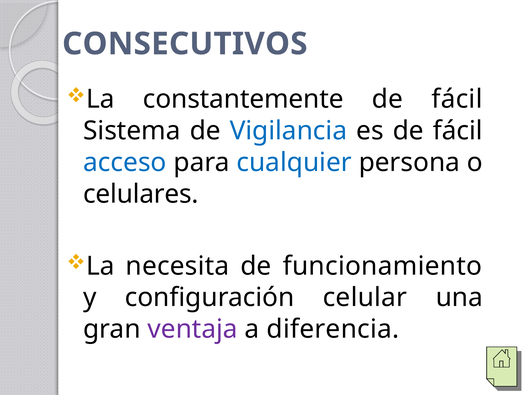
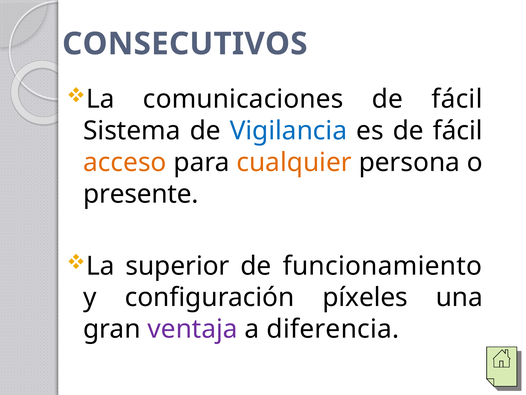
constantemente: constantemente -> comunicaciones
acceso colour: blue -> orange
cualquier colour: blue -> orange
celulares: celulares -> presente
necesita: necesita -> superior
celular: celular -> píxeles
